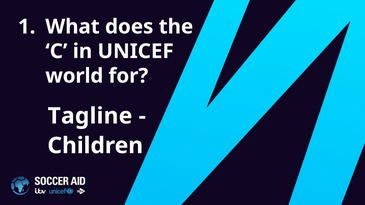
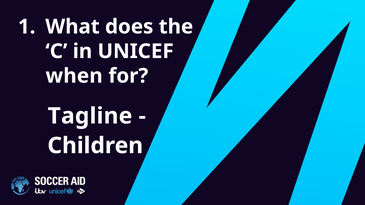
world: world -> when
